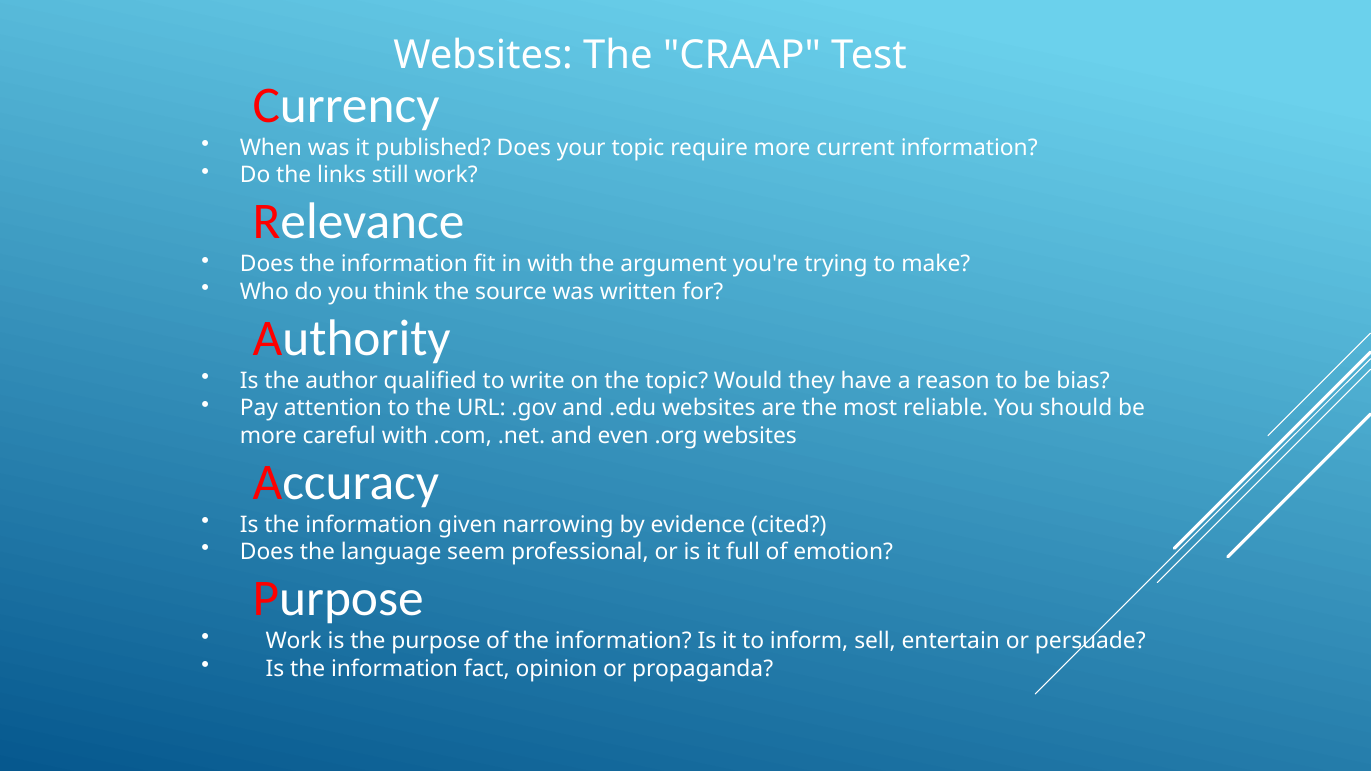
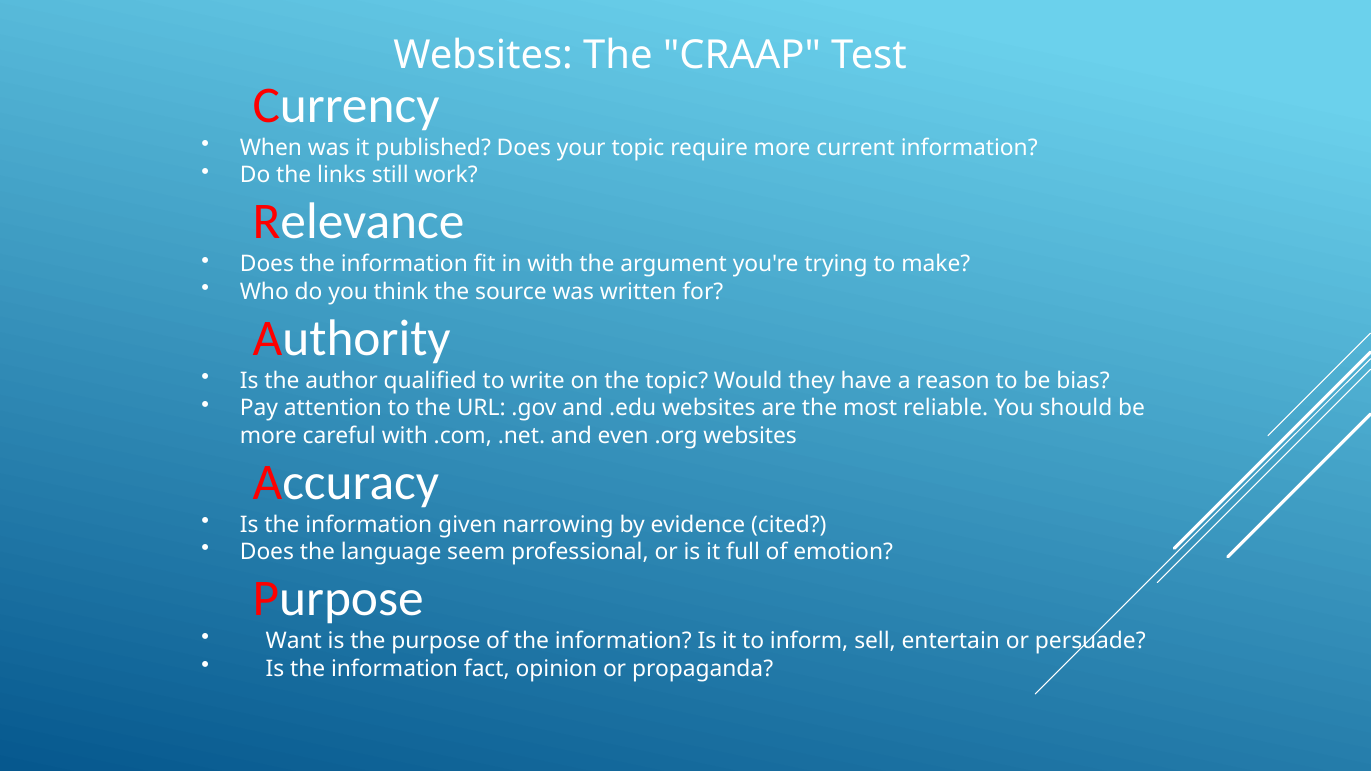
Work at (294, 641): Work -> Want
